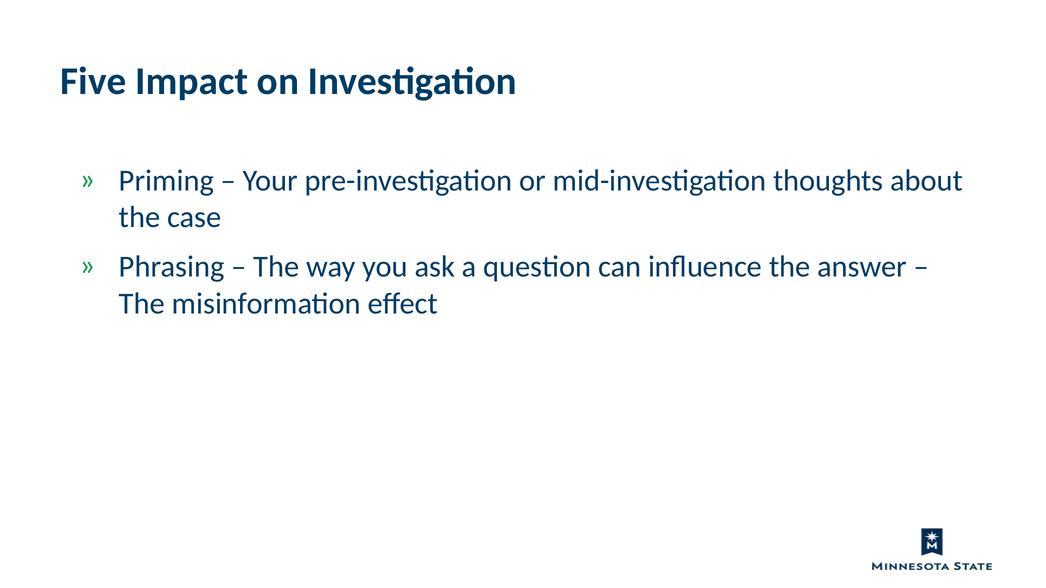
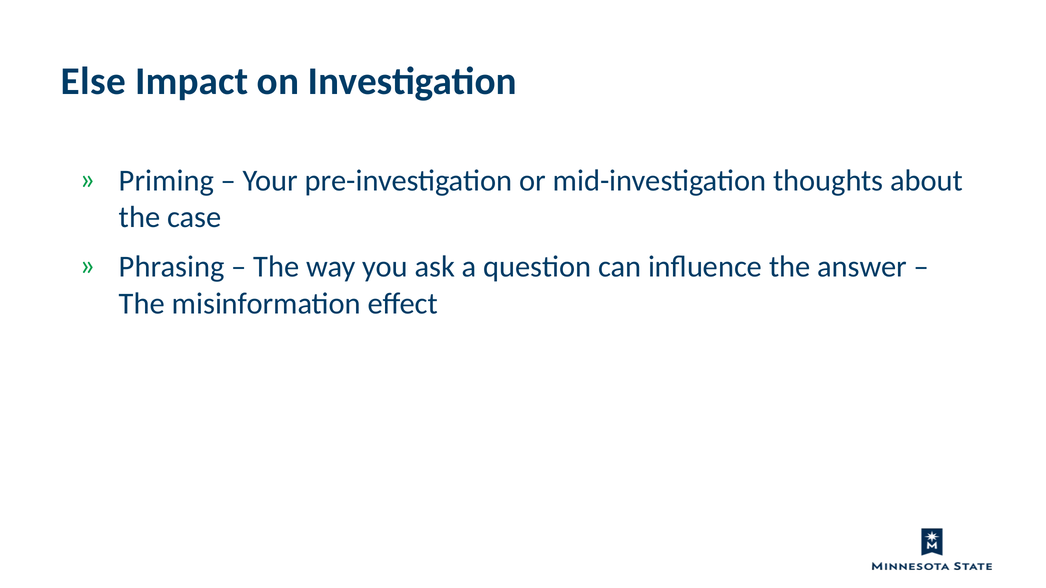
Five: Five -> Else
